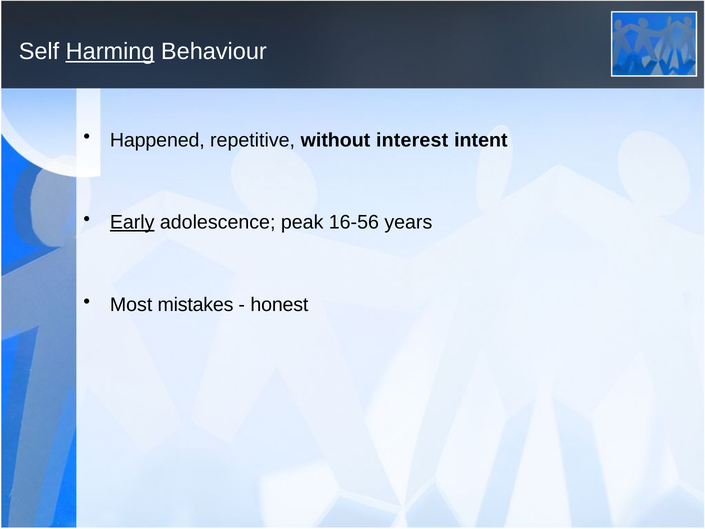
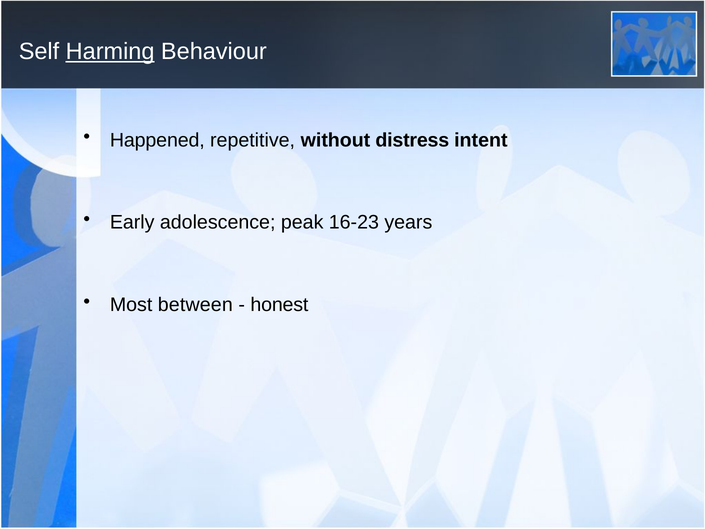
interest: interest -> distress
Early underline: present -> none
16-56: 16-56 -> 16-23
mistakes: mistakes -> between
